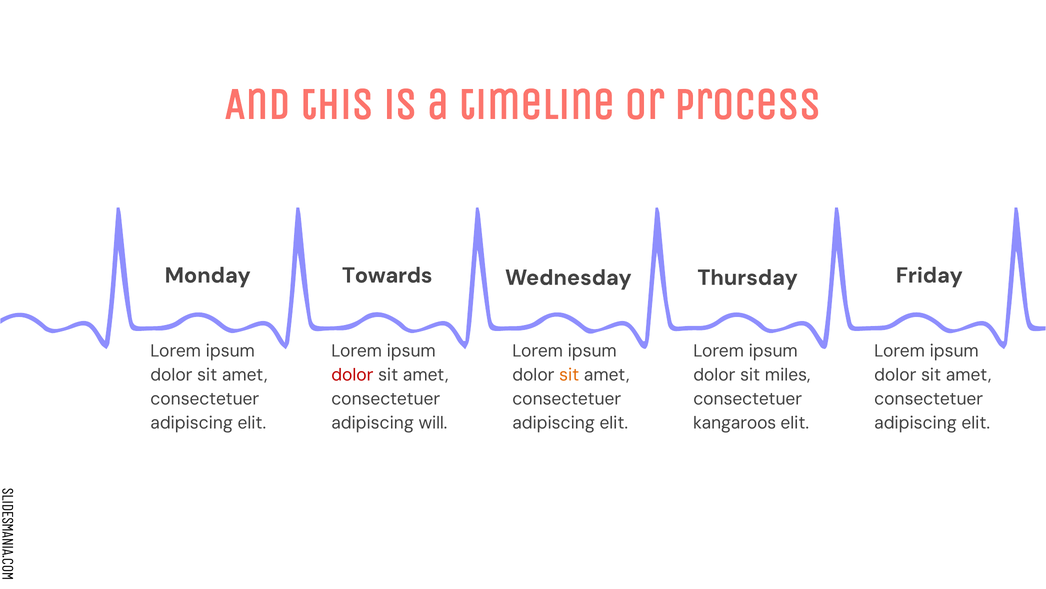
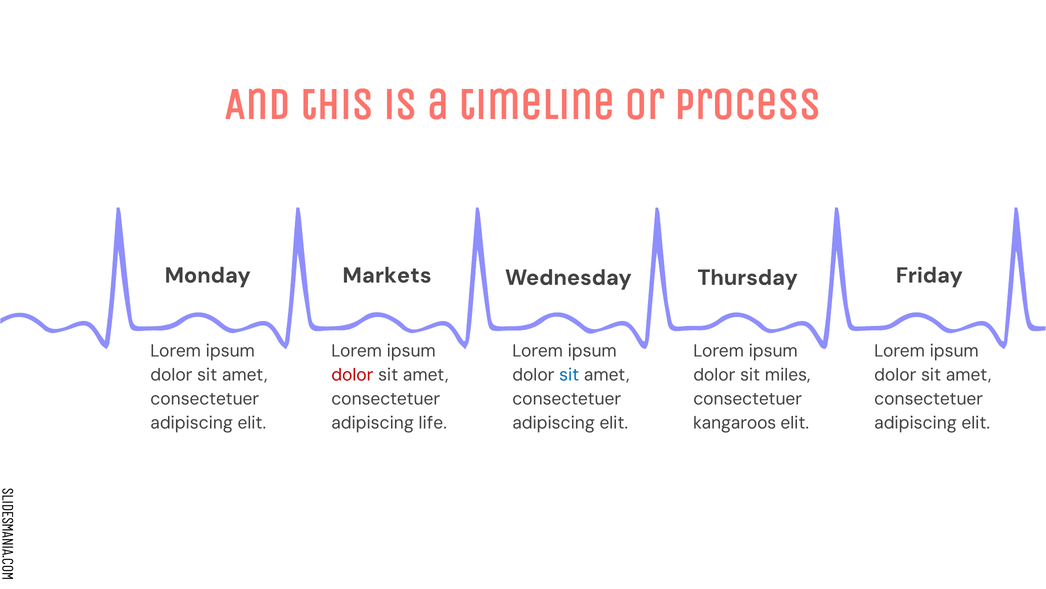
Towards: Towards -> Markets
sit at (569, 375) colour: orange -> blue
will: will -> life
